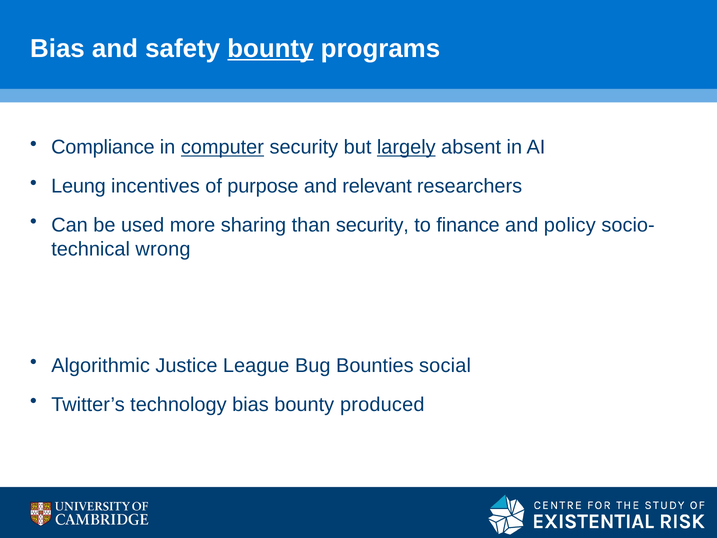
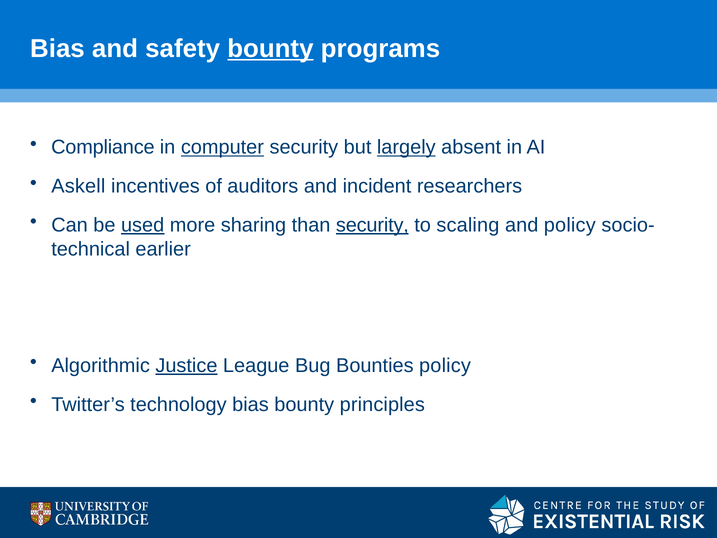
Leung: Leung -> Askell
purpose: purpose -> auditors
relevant: relevant -> incident
used underline: none -> present
security at (372, 225) underline: none -> present
finance: finance -> scaling
wrong: wrong -> earlier
Justice underline: none -> present
Bounties social: social -> policy
produced: produced -> principles
